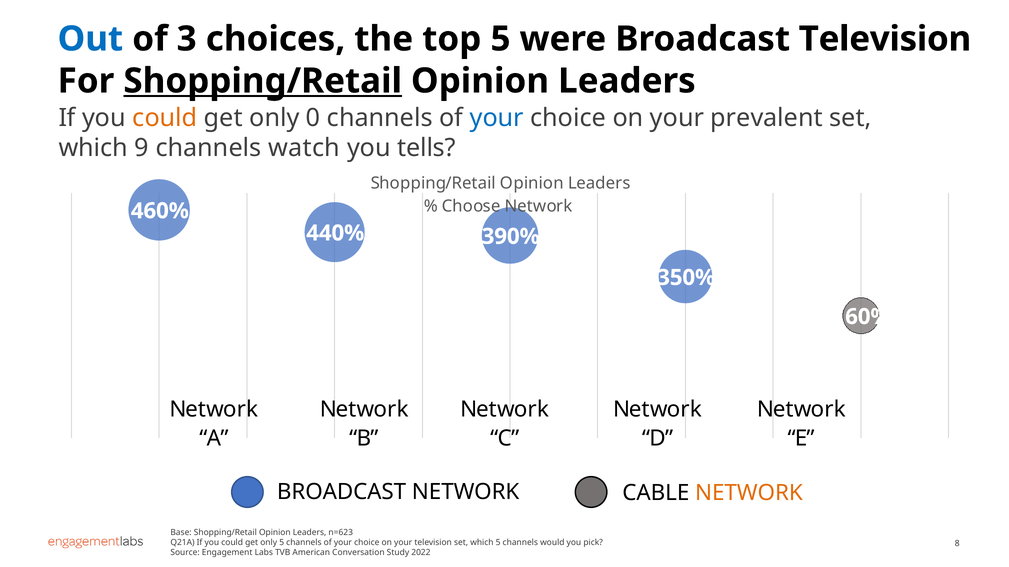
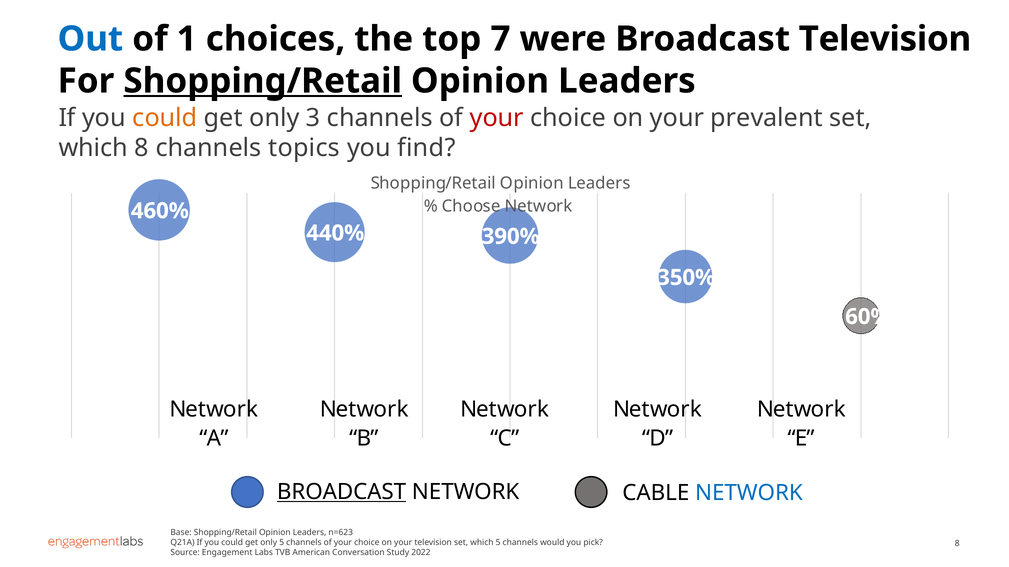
3: 3 -> 1
top 5: 5 -> 7
0: 0 -> 3
your at (497, 118) colour: blue -> red
which 9: 9 -> 8
watch: watch -> topics
tells: tells -> find
BROADCAST at (342, 492) underline: none -> present
NETWORK at (749, 493) colour: orange -> blue
